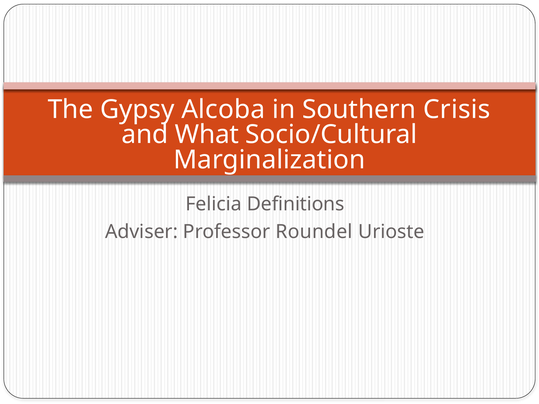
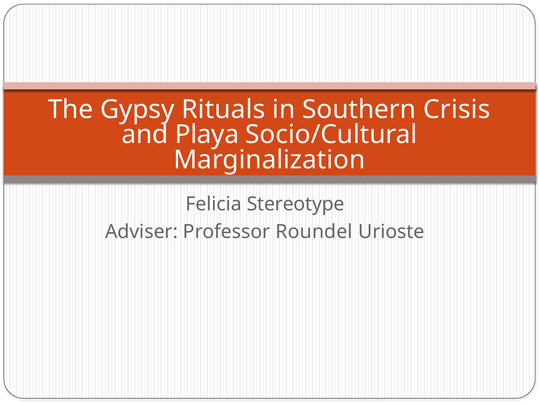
Alcoba: Alcoba -> Rituals
What: What -> Playa
Definitions: Definitions -> Stereotype
